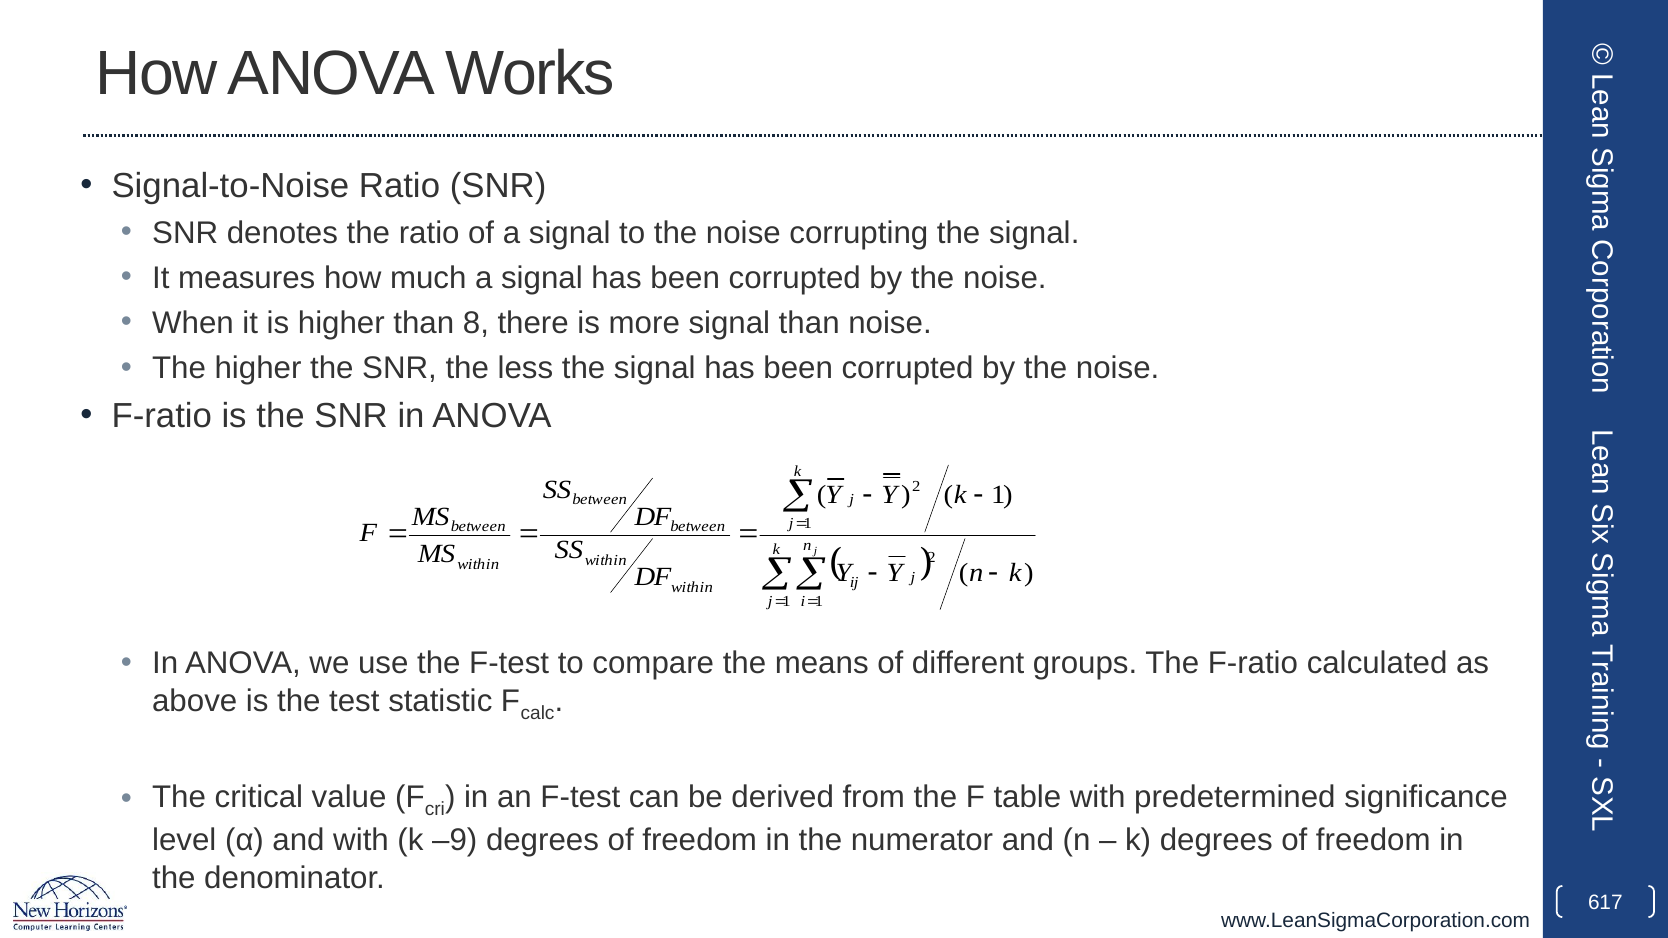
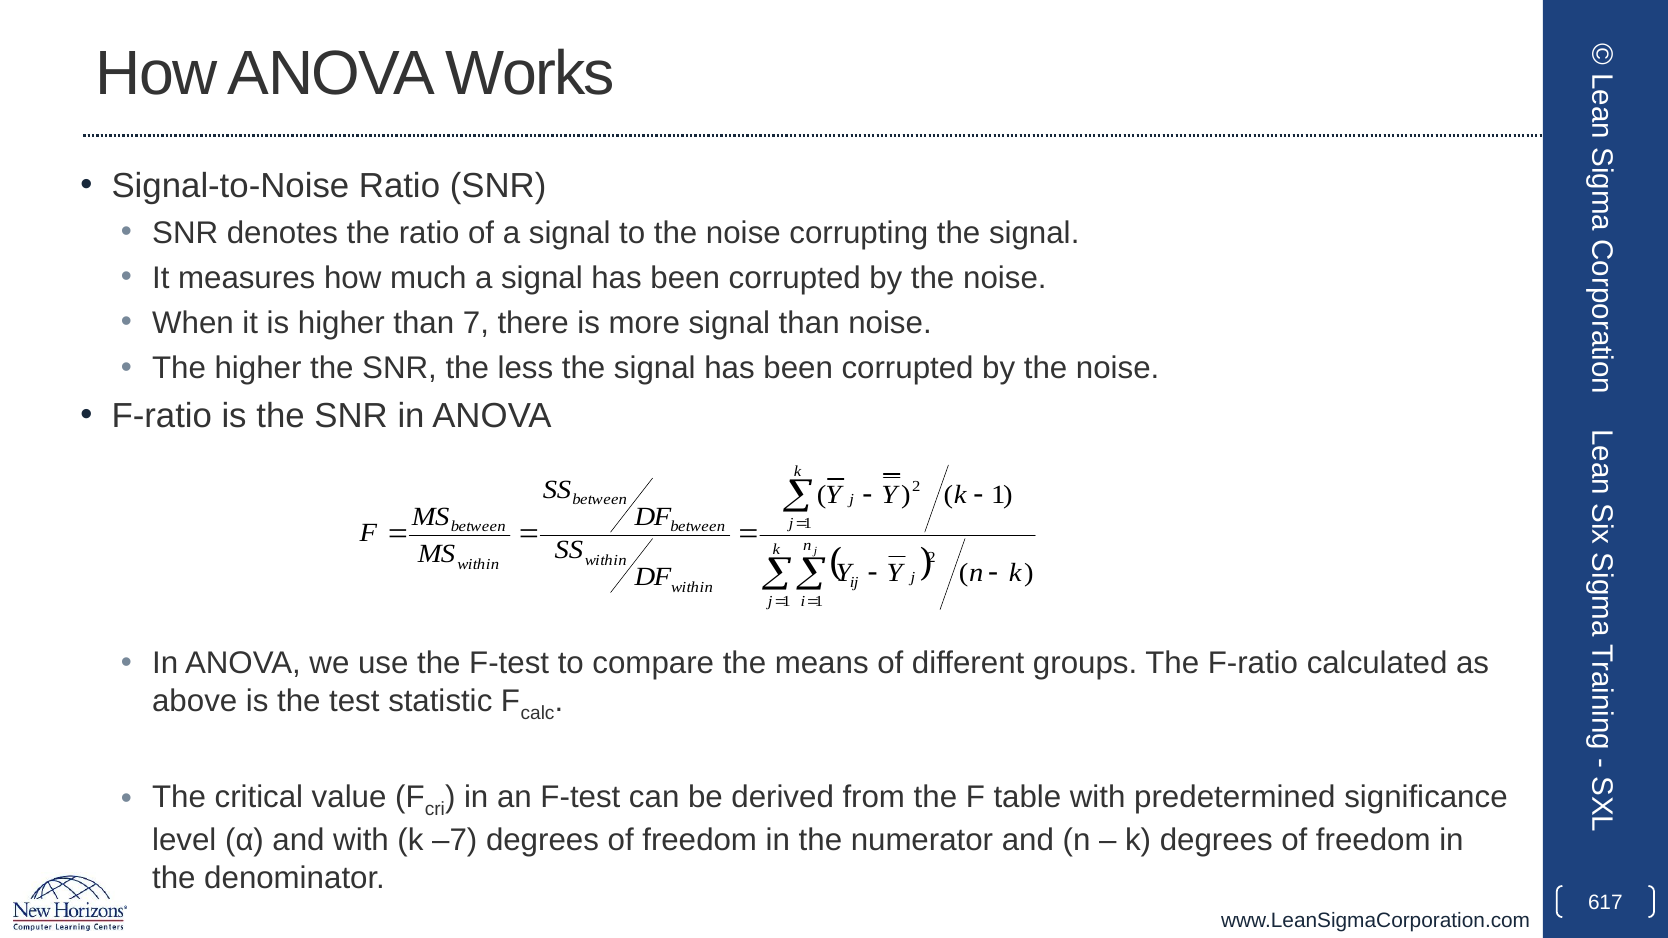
8: 8 -> 7
–9: –9 -> –7
